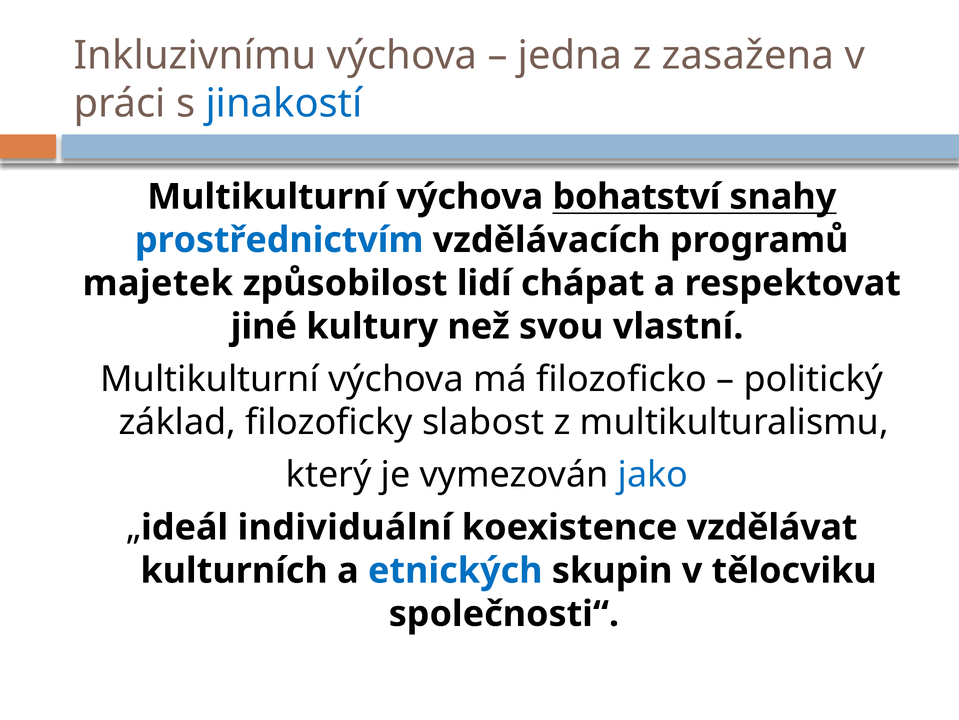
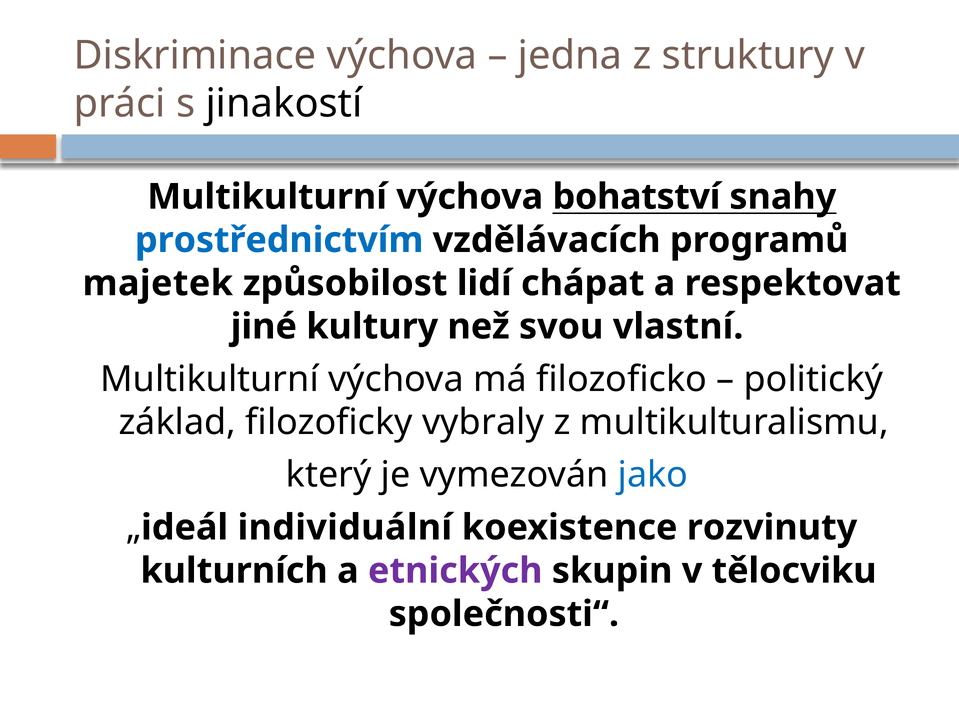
Inkluzivnímu: Inkluzivnímu -> Diskriminace
zasažena: zasažena -> struktury
jinakostí colour: blue -> black
slabost: slabost -> vybraly
vzdělávat: vzdělávat -> rozvinuty
etnických colour: blue -> purple
